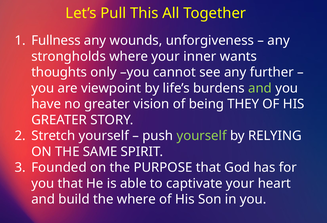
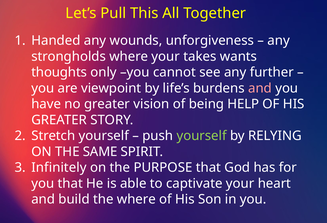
Fullness: Fullness -> Handed
inner: inner -> takes
and at (260, 88) colour: light green -> pink
THEY: THEY -> HELP
Founded: Founded -> Infinitely
